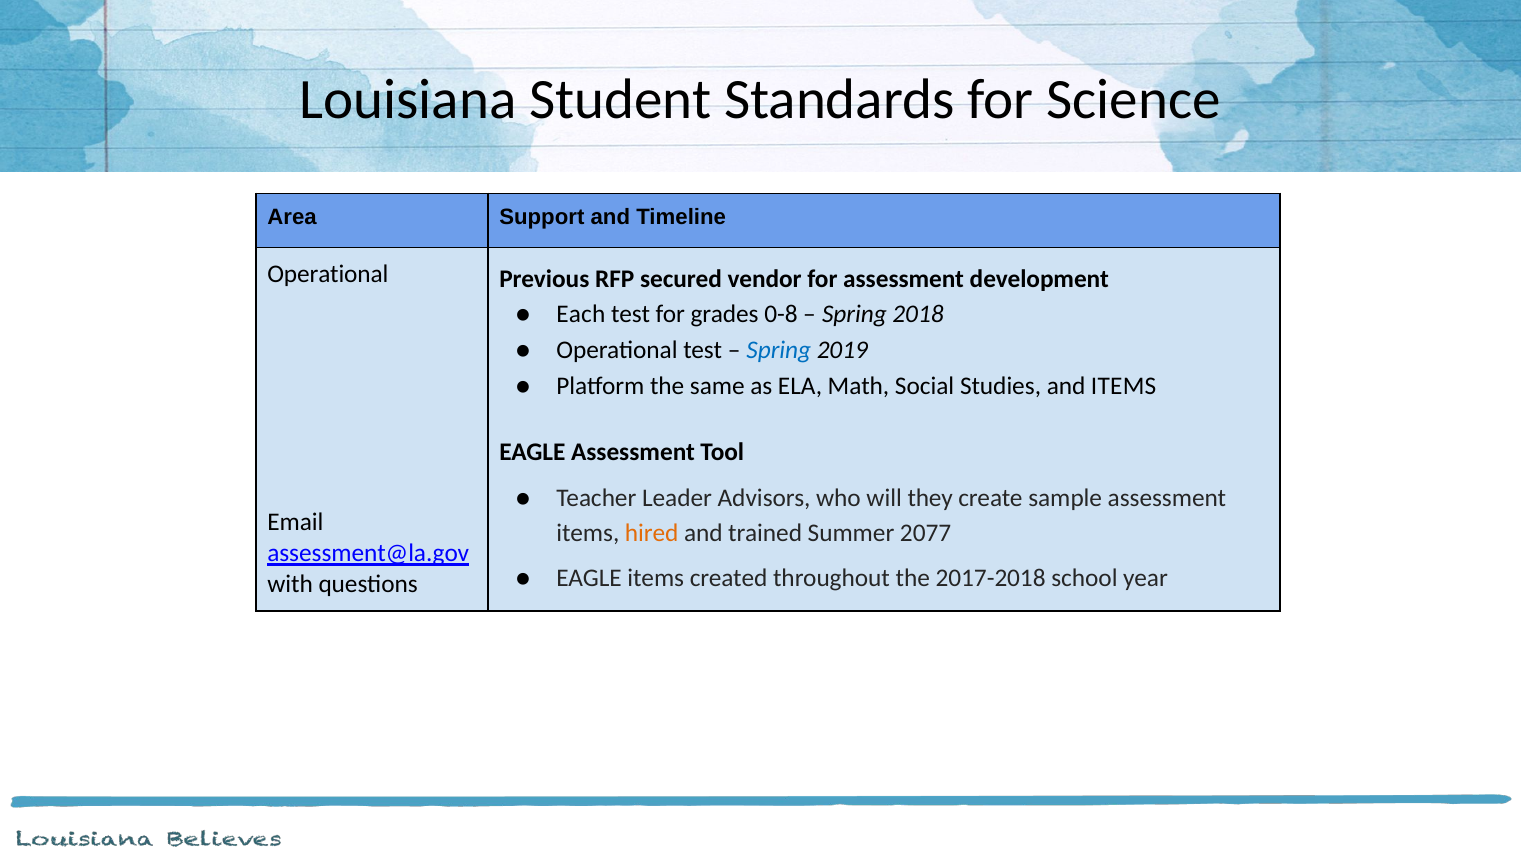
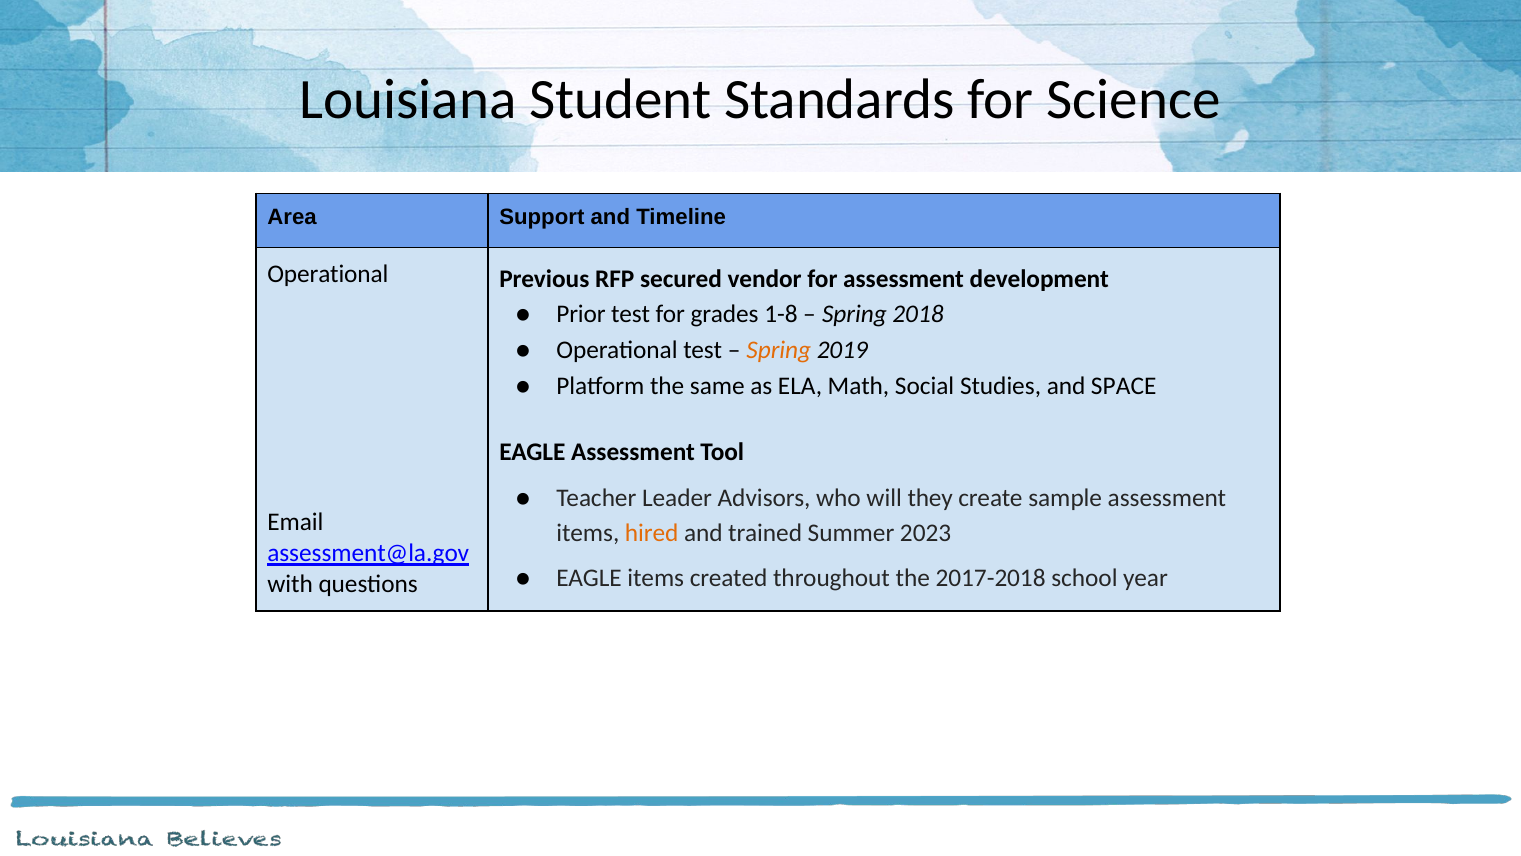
Each: Each -> Prior
0-8: 0-8 -> 1-8
Spring at (779, 350) colour: blue -> orange
and ITEMS: ITEMS -> SPACE
2077: 2077 -> 2023
